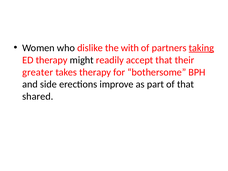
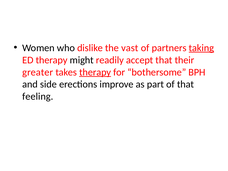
with: with -> vast
therapy at (95, 72) underline: none -> present
shared: shared -> feeling
